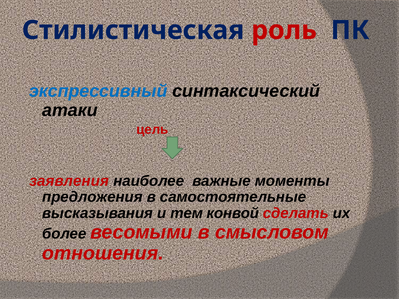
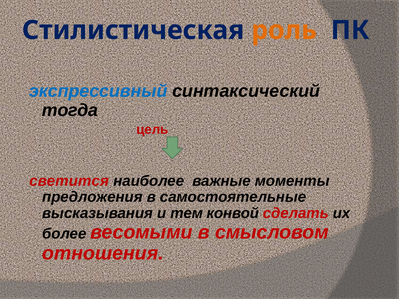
роль colour: red -> orange
атаки: атаки -> тогда
заявления: заявления -> светится
